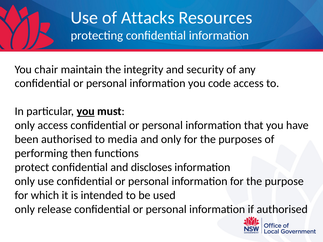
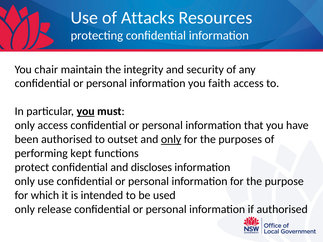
code: code -> faith
media: media -> outset
only at (171, 139) underline: none -> present
then: then -> kept
